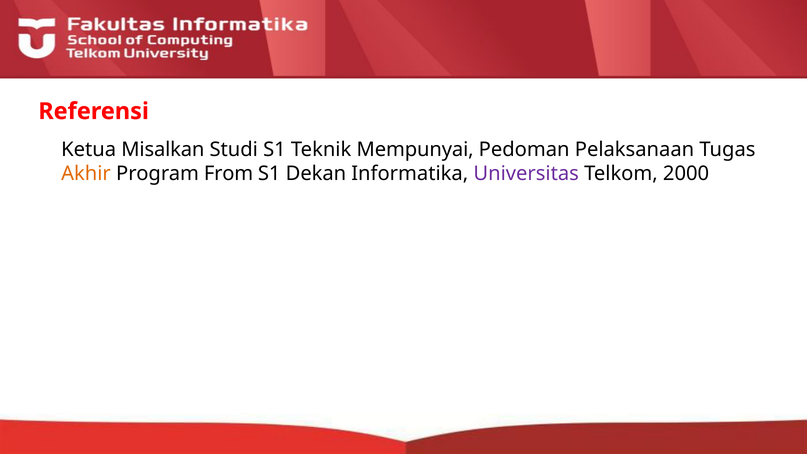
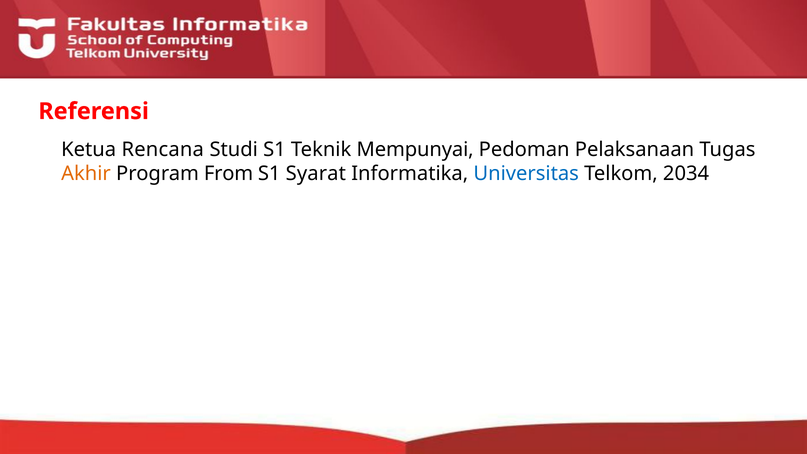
Misalkan: Misalkan -> Rencana
Dekan: Dekan -> Syarat
Universitas colour: purple -> blue
2000: 2000 -> 2034
